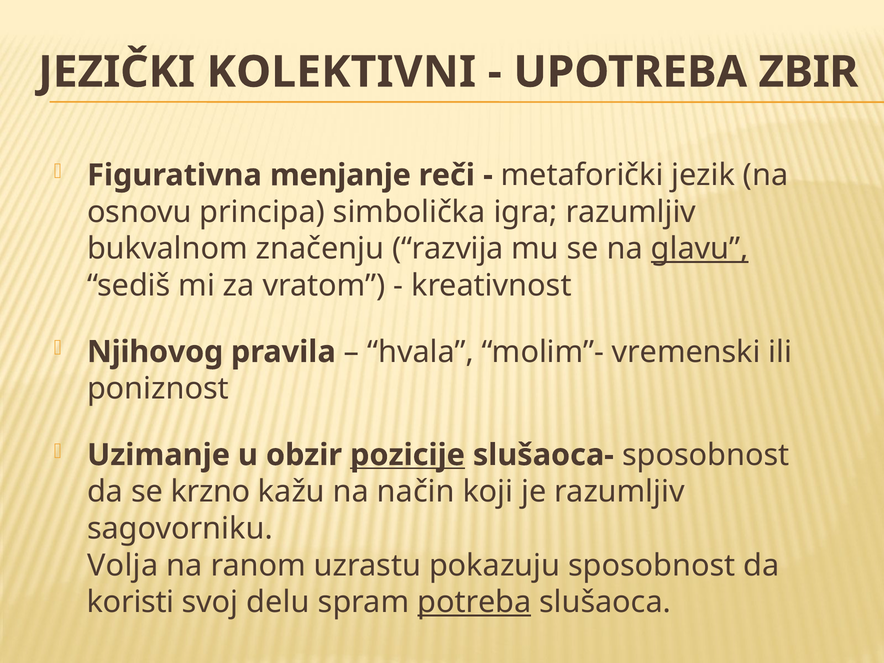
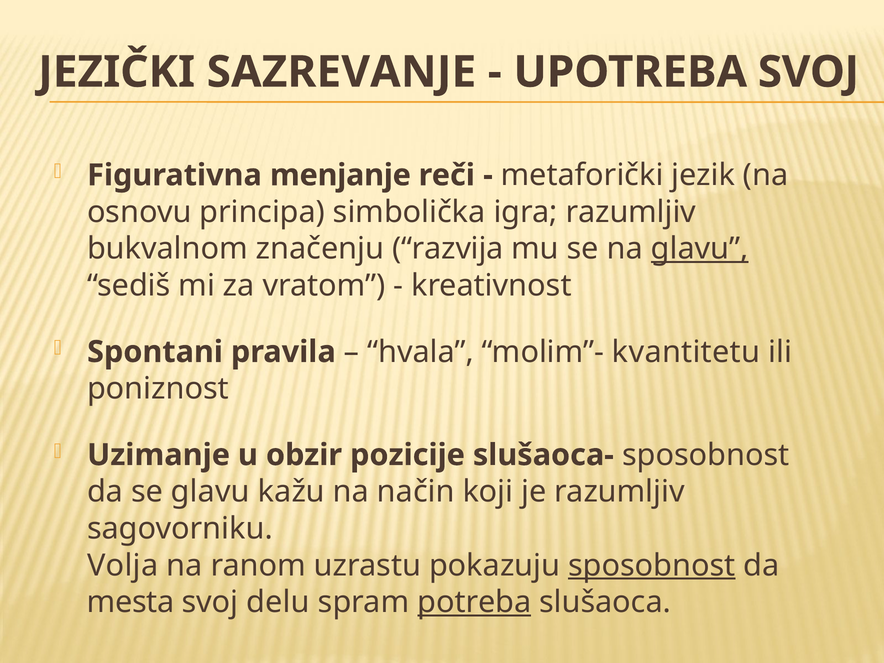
KOLEKTIVNI: KOLEKTIVNI -> SAZREVANJE
UPOTREBA ZBIR: ZBIR -> SVOJ
Njihovog: Njihovog -> Spontani
vremenski: vremenski -> kvantitetu
pozicije underline: present -> none
se krzno: krzno -> glavu
sposobnost at (652, 565) underline: none -> present
koristi: koristi -> mesta
